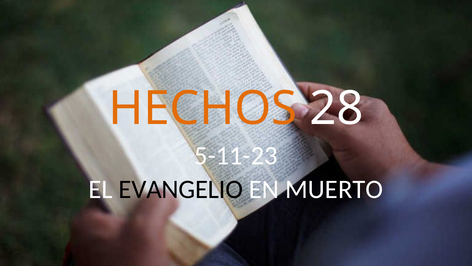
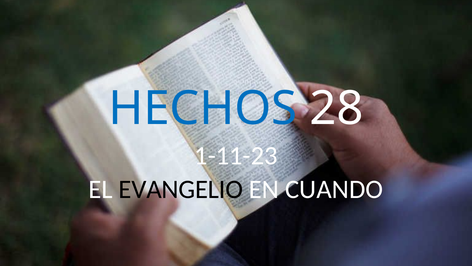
HECHOS colour: orange -> blue
5-11-23: 5-11-23 -> 1-11-23
MUERTO: MUERTO -> CUANDO
